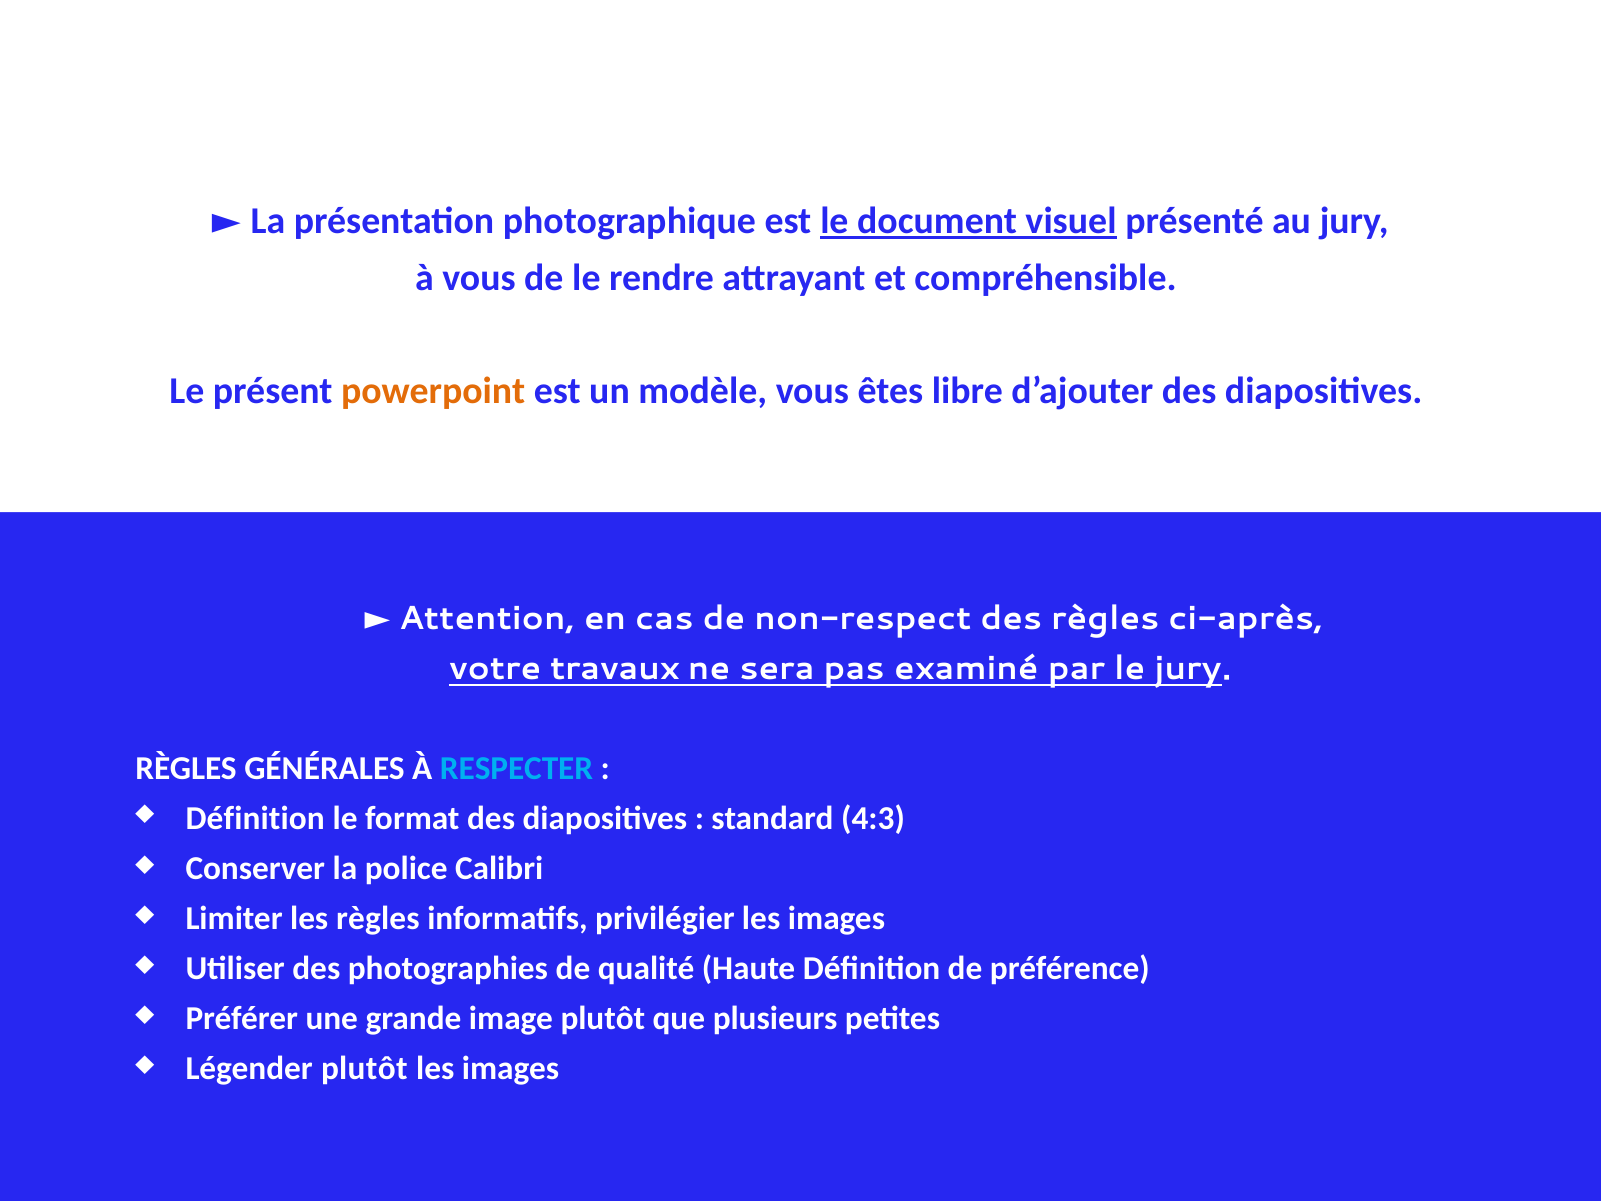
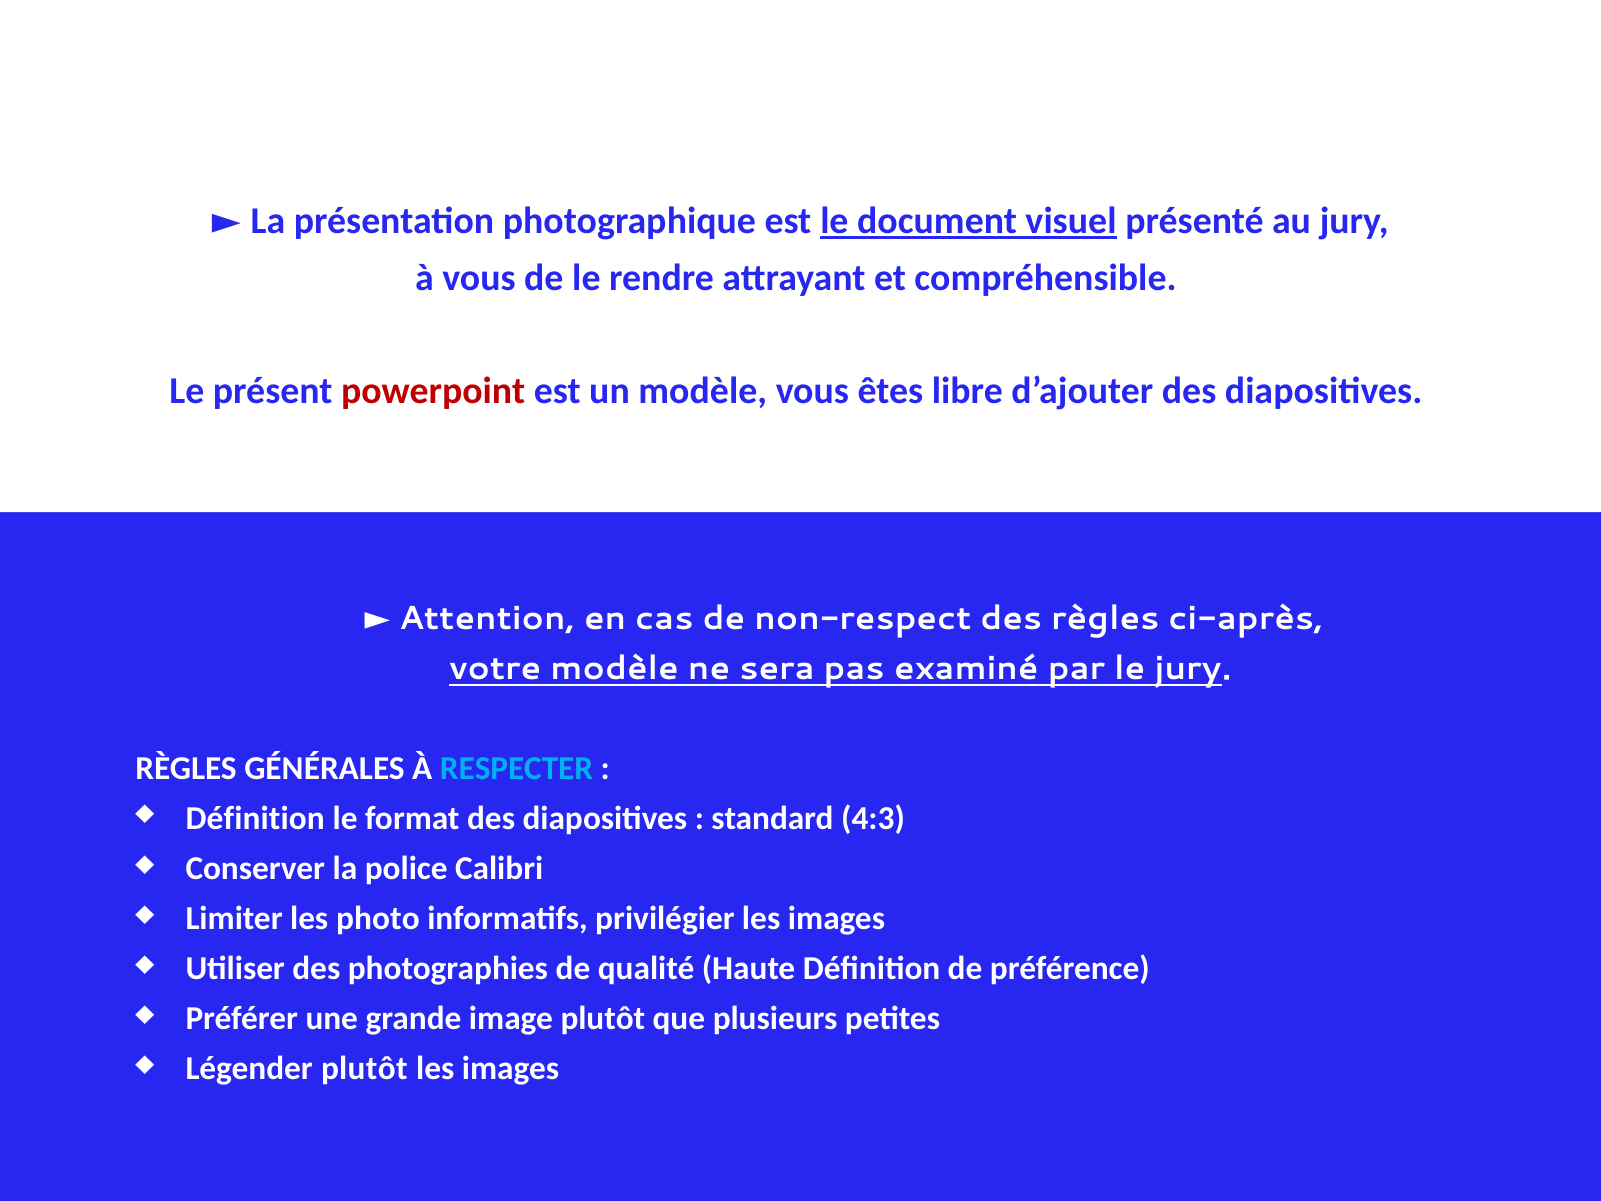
powerpoint colour: orange -> red
votre travaux: travaux -> modèle
les règles: règles -> photo
